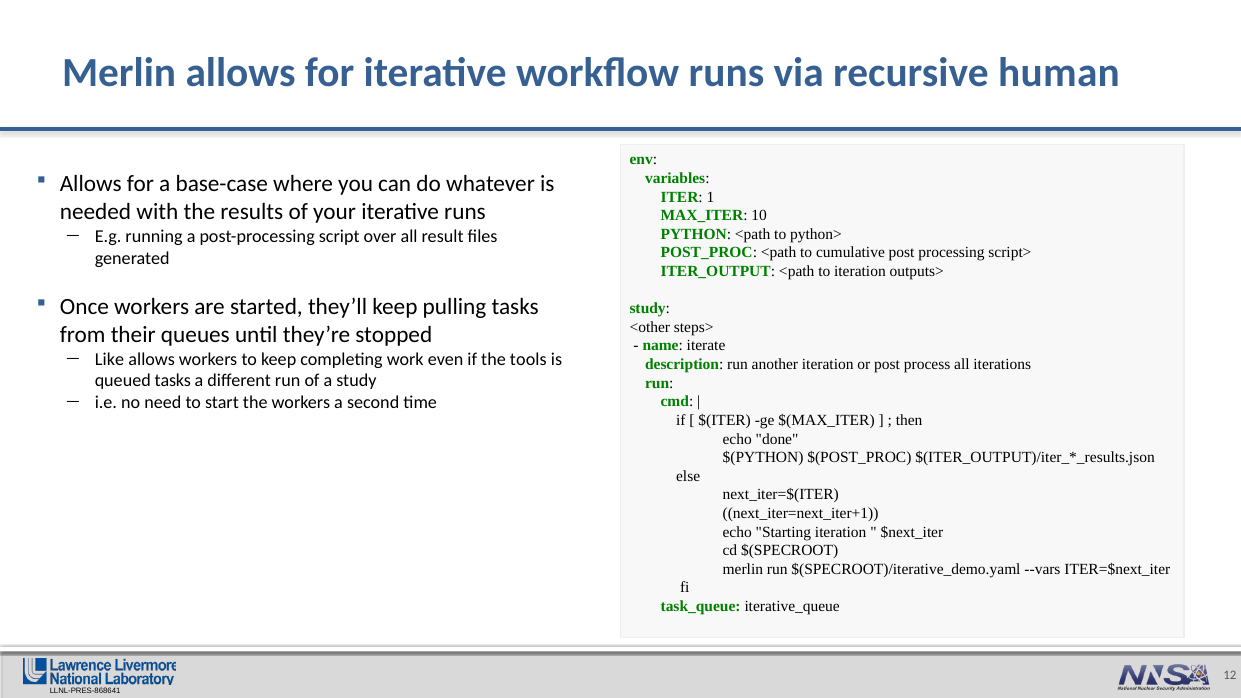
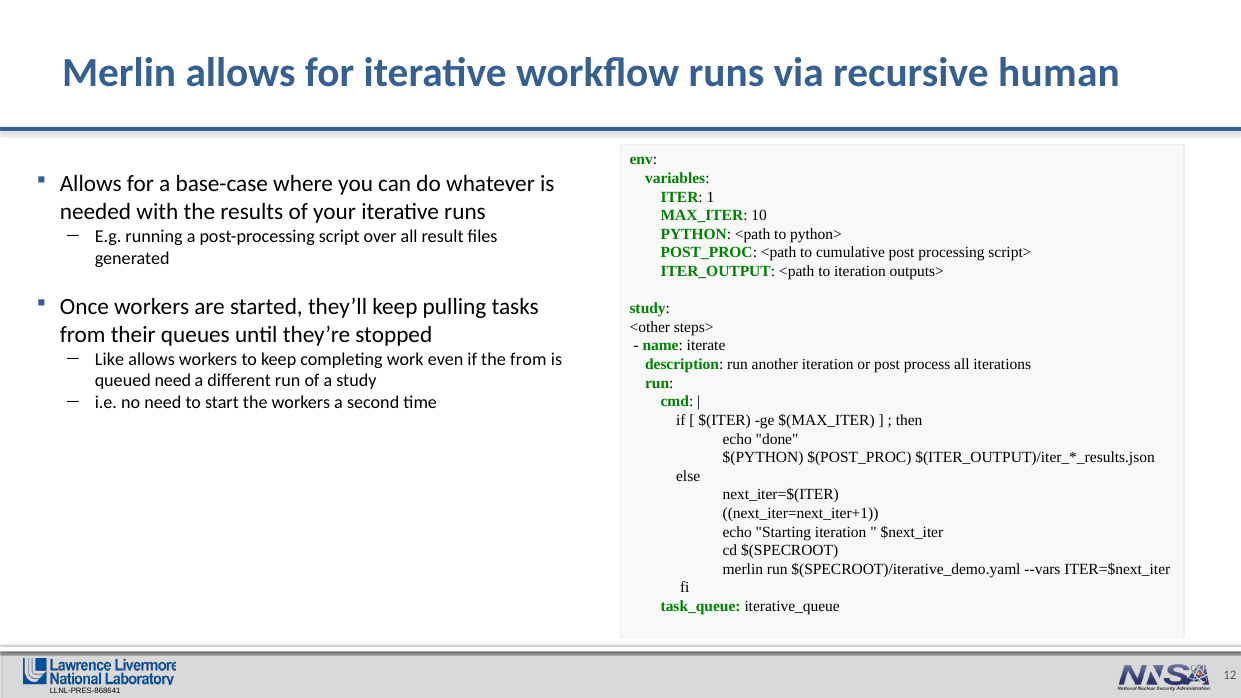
the tools: tools -> from
queued tasks: tasks -> need
